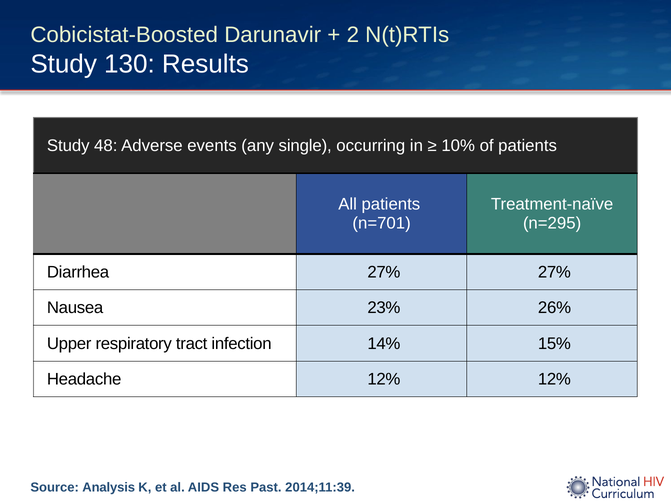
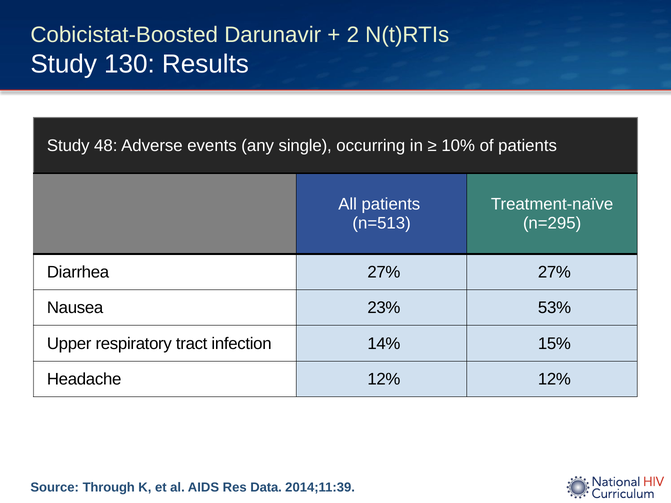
n=701: n=701 -> n=513
26%: 26% -> 53%
Analysis: Analysis -> Through
Past: Past -> Data
